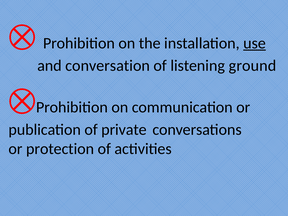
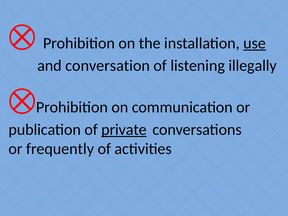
ground: ground -> illegally
private underline: none -> present
protection: protection -> frequently
